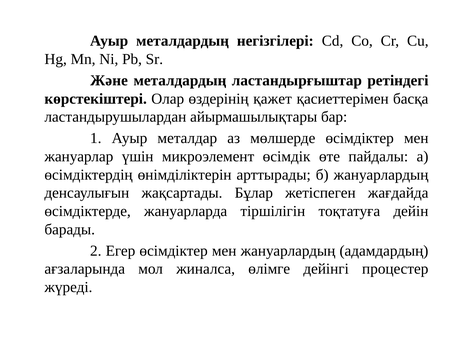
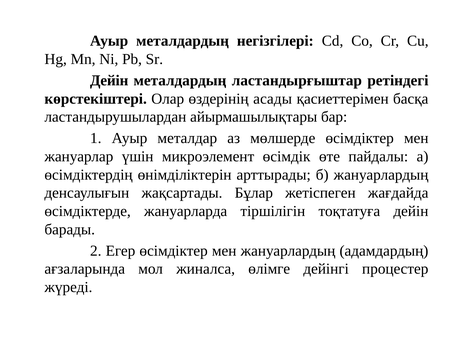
Және at (109, 80): Және -> Дейін
қажет: қажет -> асады
